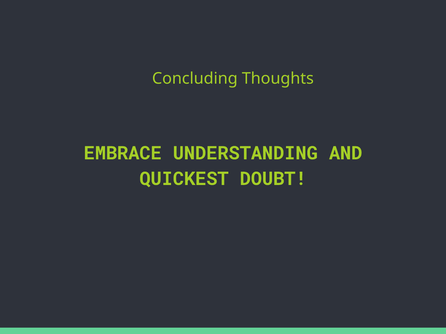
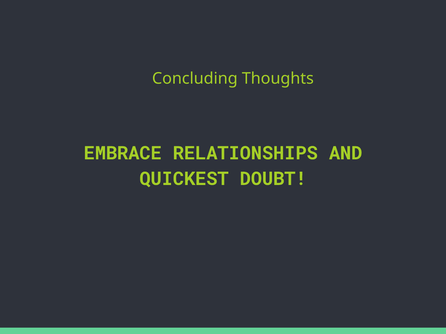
UNDERSTANDING: UNDERSTANDING -> RELATIONSHIPS
